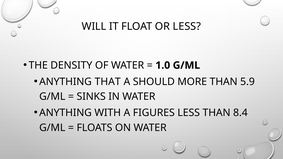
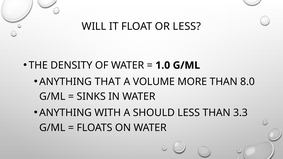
SHOULD: SHOULD -> VOLUME
5.9: 5.9 -> 8.0
FIGURES: FIGURES -> SHOULD
8.4: 8.4 -> 3.3
